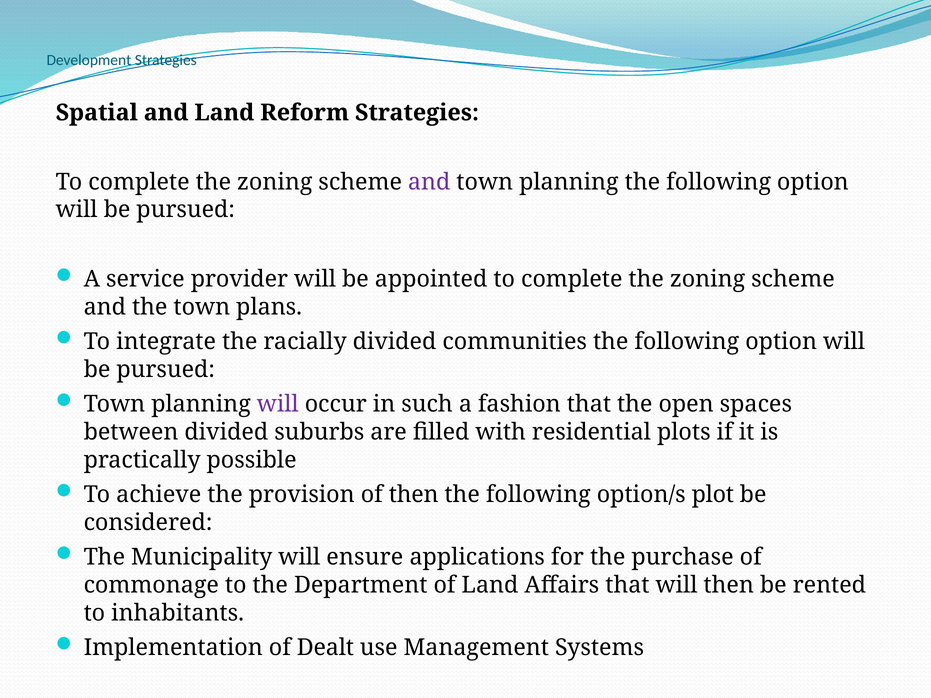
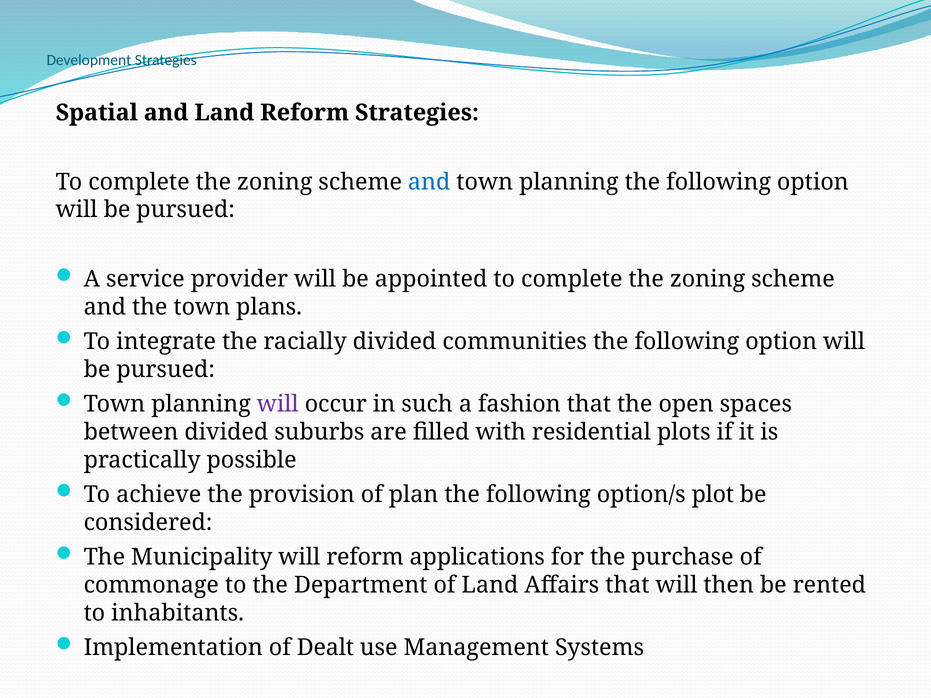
and at (429, 182) colour: purple -> blue
of then: then -> plan
will ensure: ensure -> reform
